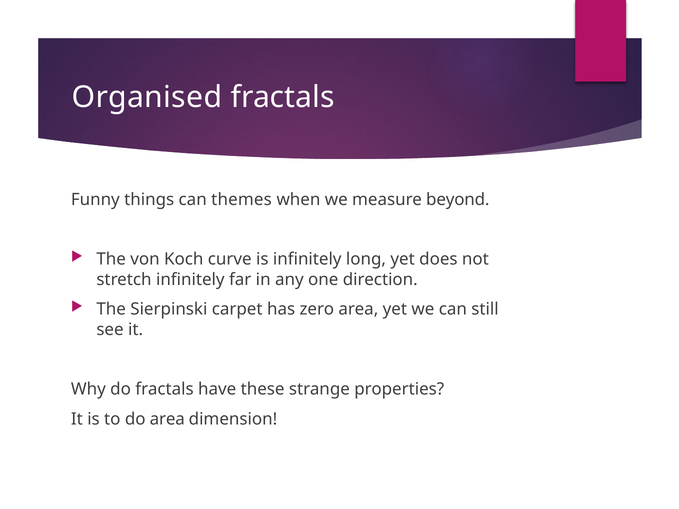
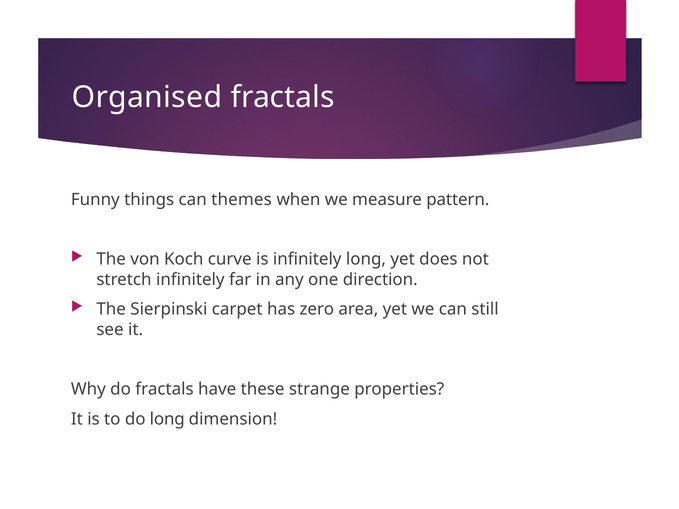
beyond: beyond -> pattern
do area: area -> long
